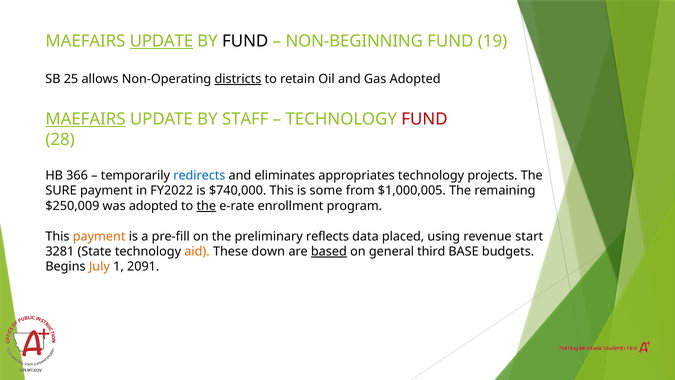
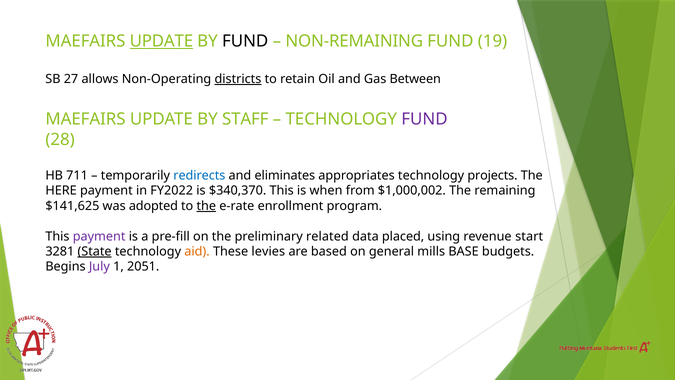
NON-BEGINNING: NON-BEGINNING -> NON-REMAINING
25: 25 -> 27
Gas Adopted: Adopted -> Between
MAEFAIRS at (85, 119) underline: present -> none
FUND at (424, 119) colour: red -> purple
366: 366 -> 711
SURE: SURE -> HERE
$740,000: $740,000 -> $340,370
some: some -> when
$1,000,005: $1,000,005 -> $1,000,002
$250,009: $250,009 -> $141,625
payment at (99, 236) colour: orange -> purple
reflects: reflects -> related
State underline: none -> present
down: down -> levies
based underline: present -> none
third: third -> mills
July colour: orange -> purple
2091: 2091 -> 2051
